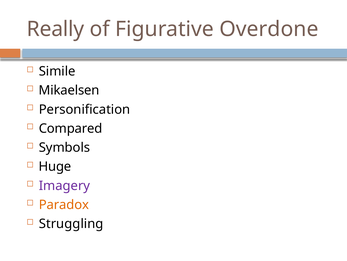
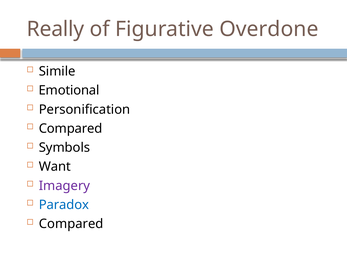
Mikaelsen: Mikaelsen -> Emotional
Huge: Huge -> Want
Paradox colour: orange -> blue
Struggling at (71, 223): Struggling -> Compared
